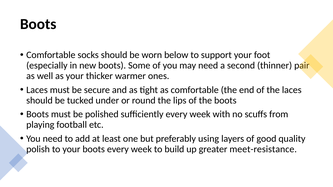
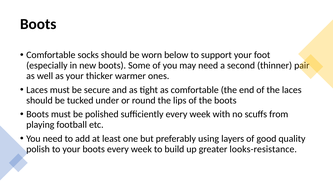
meet-resistance: meet-resistance -> looks-resistance
